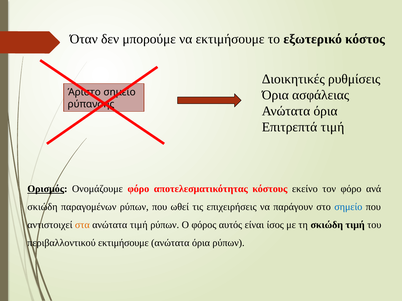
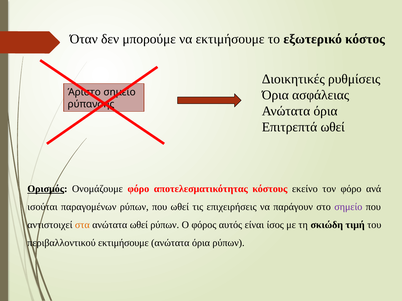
Επιτρεπτά τιμή: τιμή -> ωθεί
σκιώδη at (42, 207): σκιώδη -> ισούται
σημείο at (348, 207) colour: blue -> purple
ανώτατα τιμή: τιμή -> ωθεί
